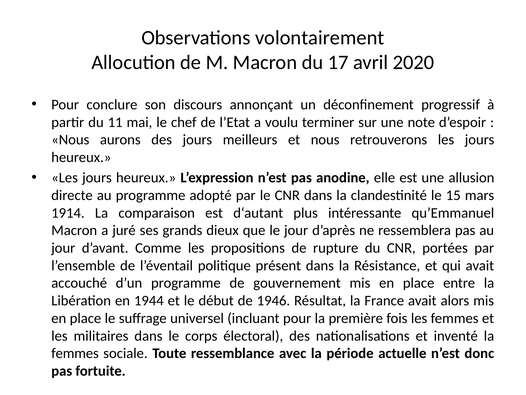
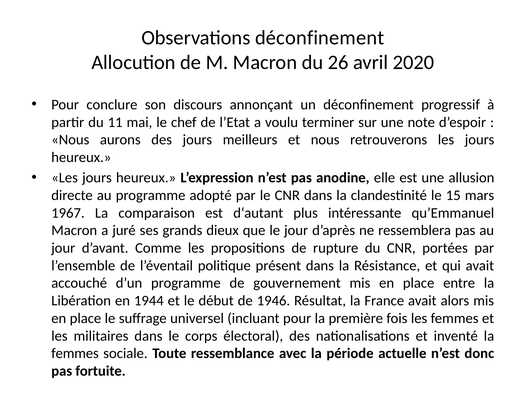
Observations volontairement: volontairement -> déconfinement
17: 17 -> 26
1914: 1914 -> 1967
